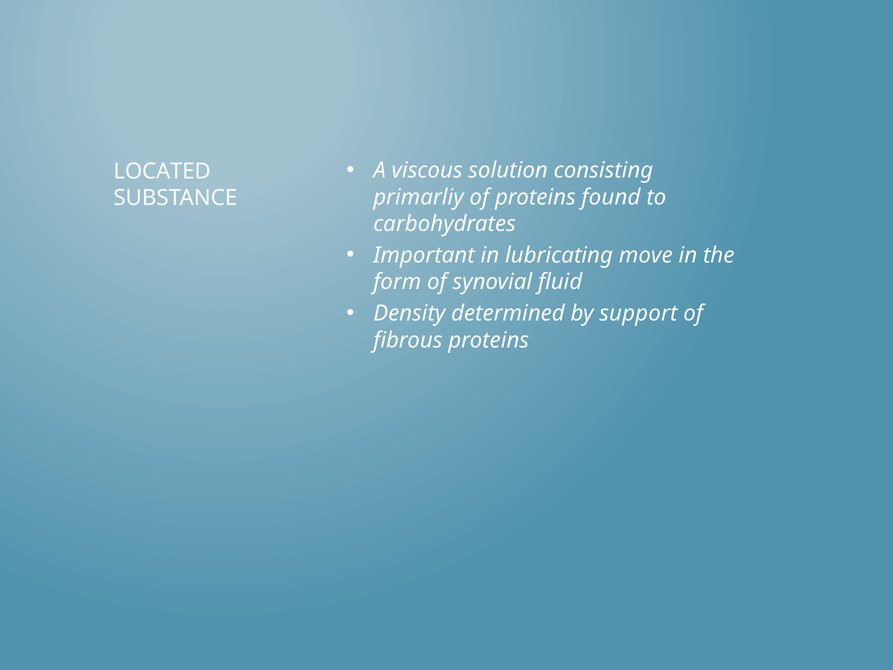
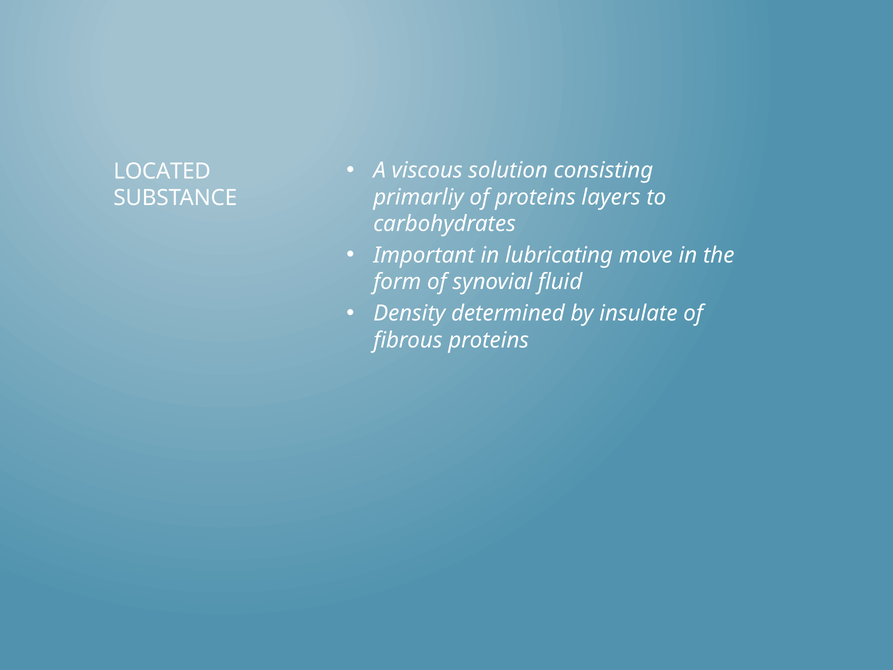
found: found -> layers
support: support -> insulate
